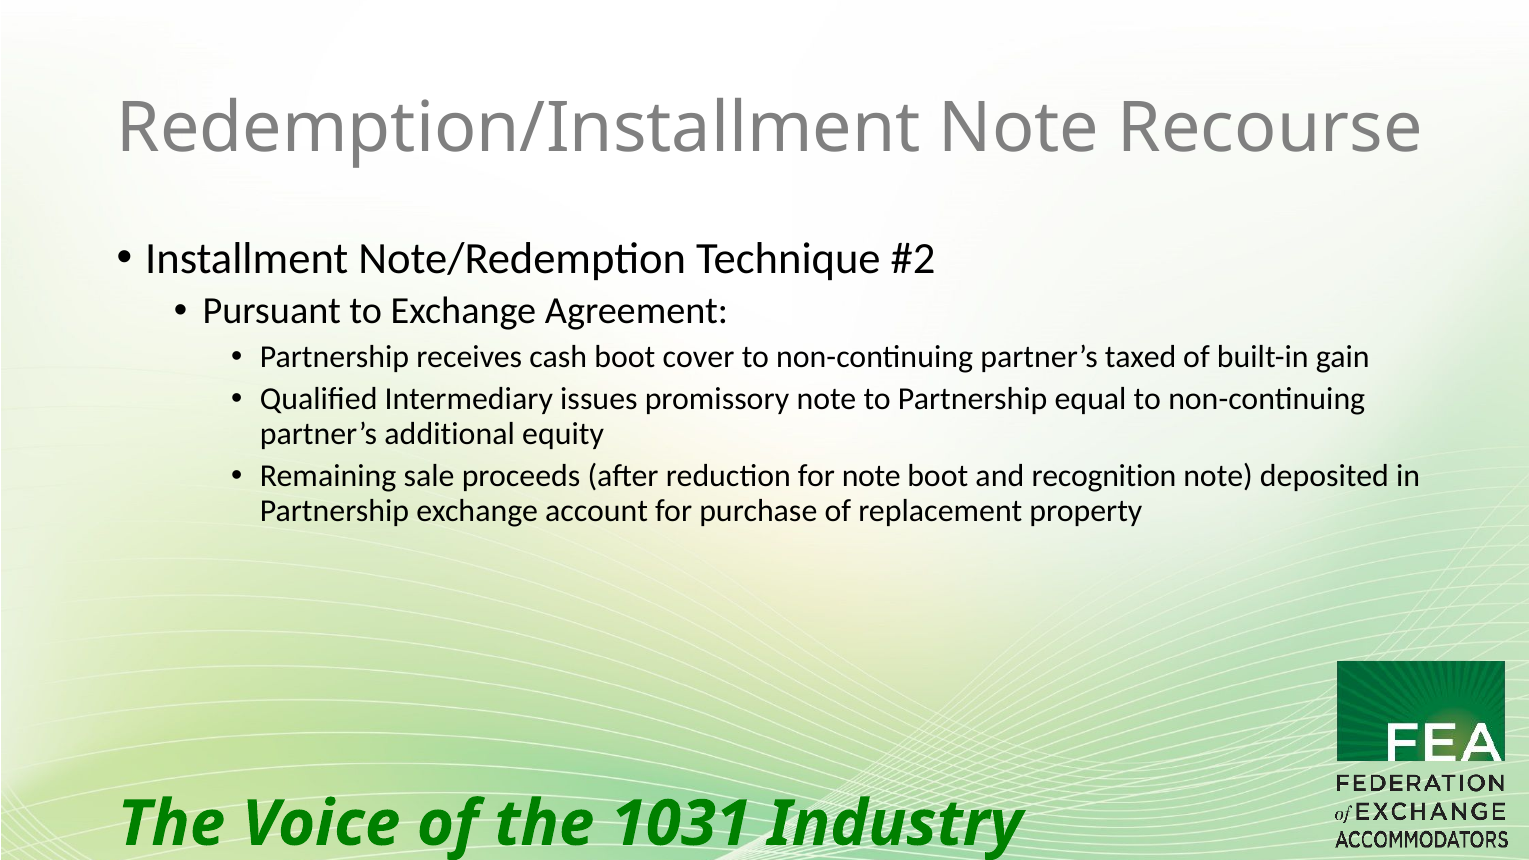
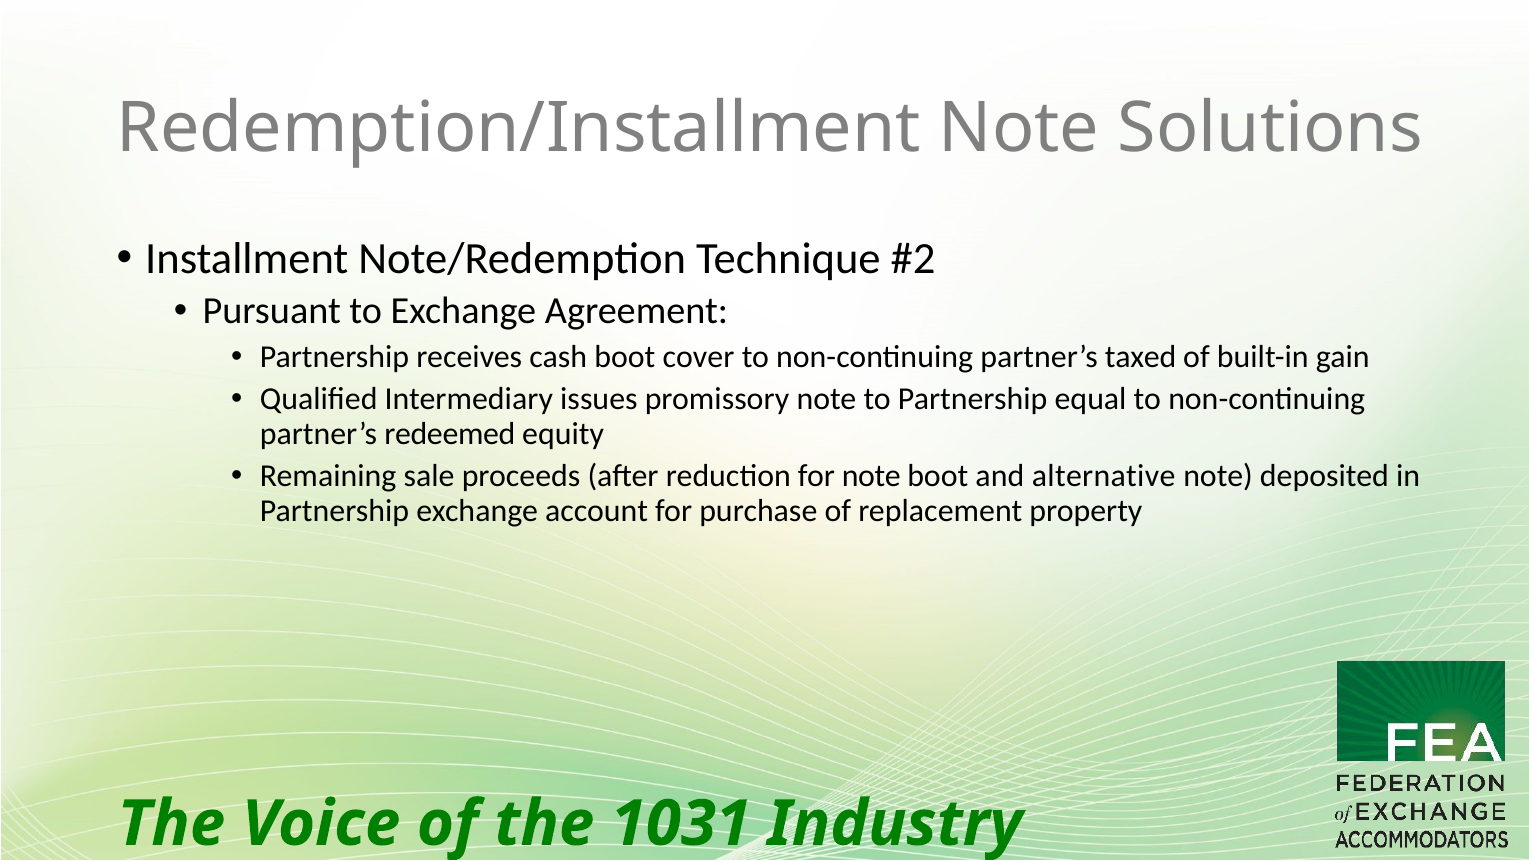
Recourse: Recourse -> Solutions
additional: additional -> redeemed
recognition: recognition -> alternative
